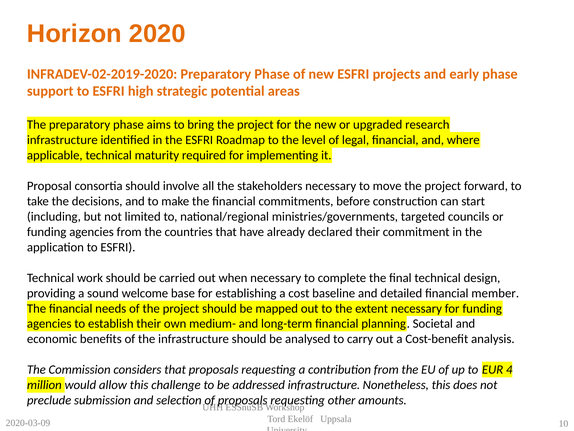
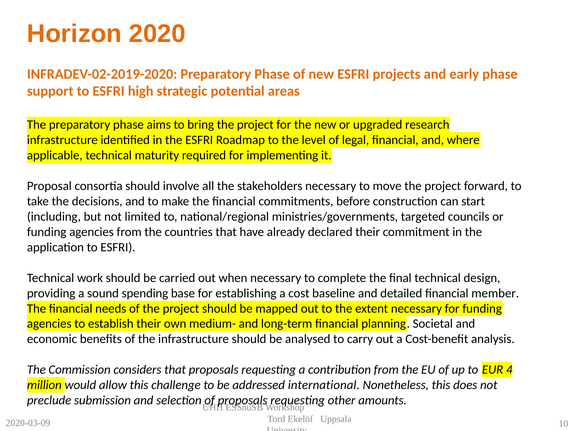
welcome: welcome -> spending
addressed infrastructure: infrastructure -> international
